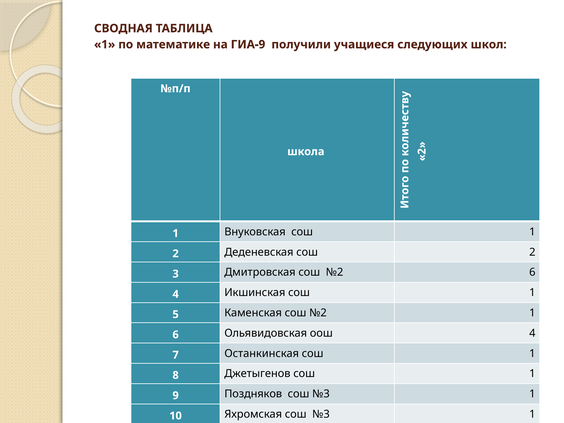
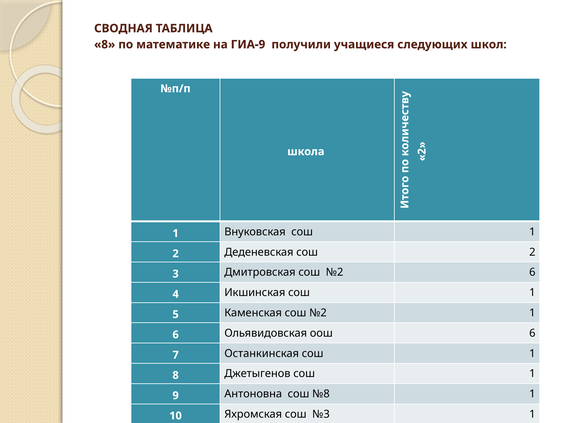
1 at (105, 44): 1 -> 8
оош 4: 4 -> 6
Поздняков: Поздняков -> Антоновна
№3 at (321, 394): №3 -> №8
